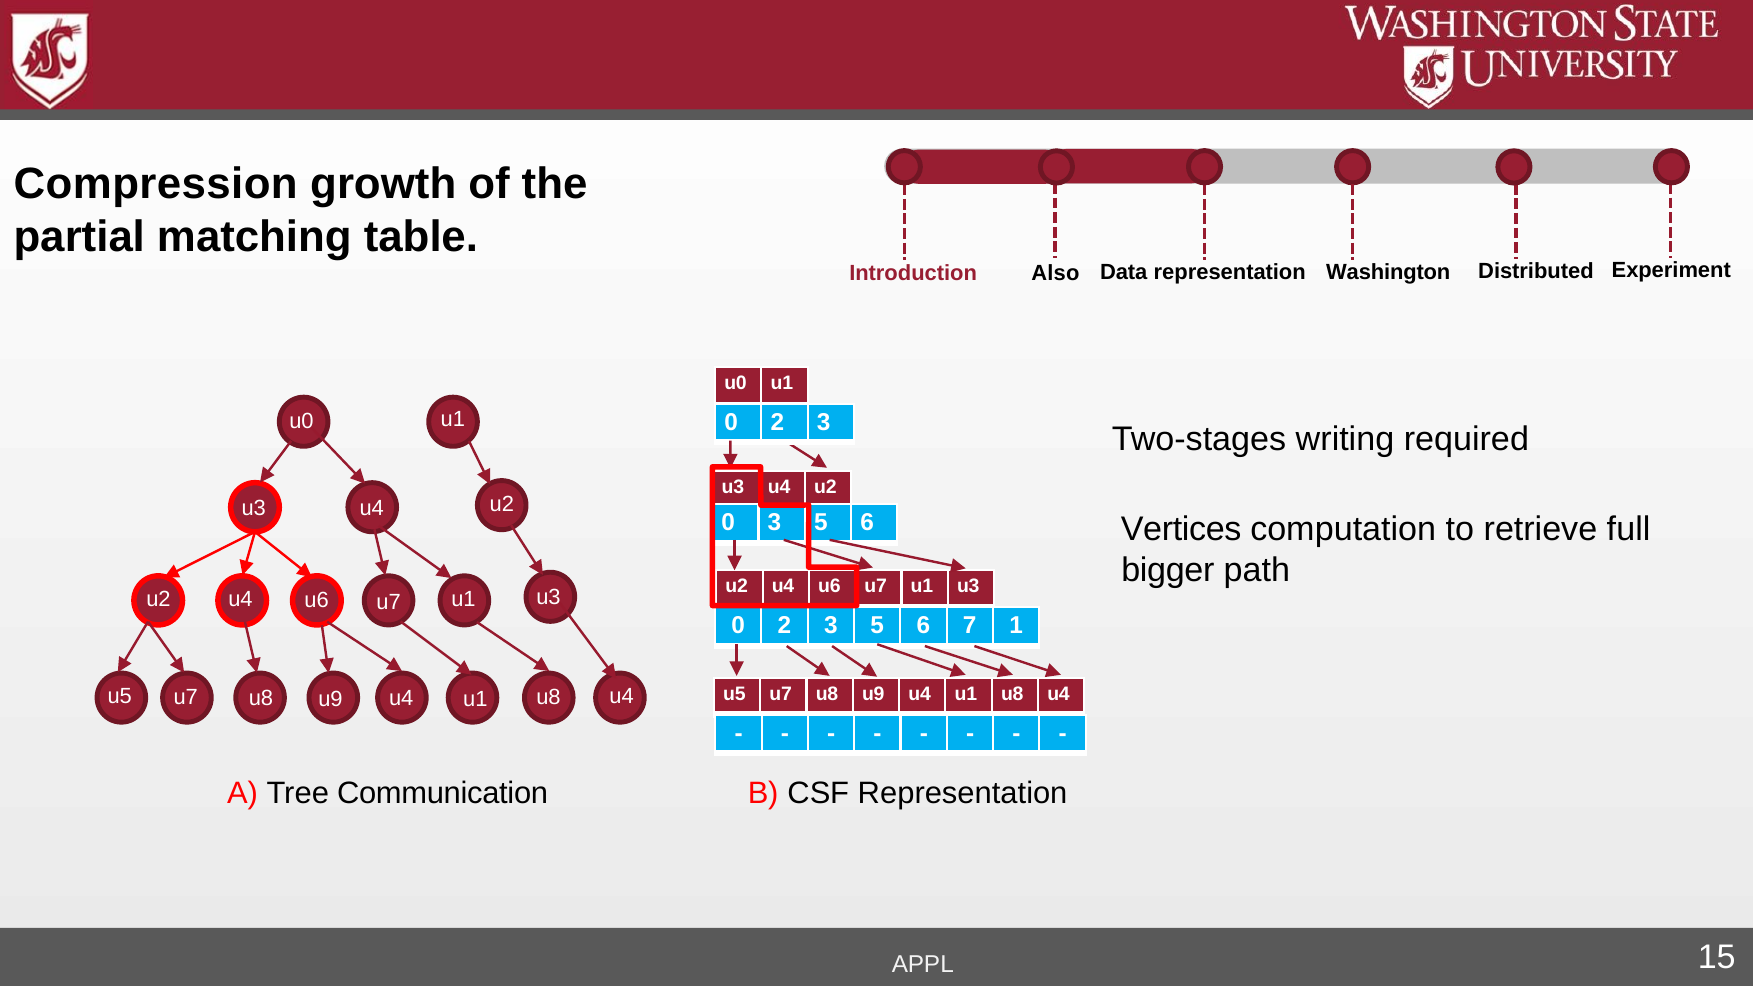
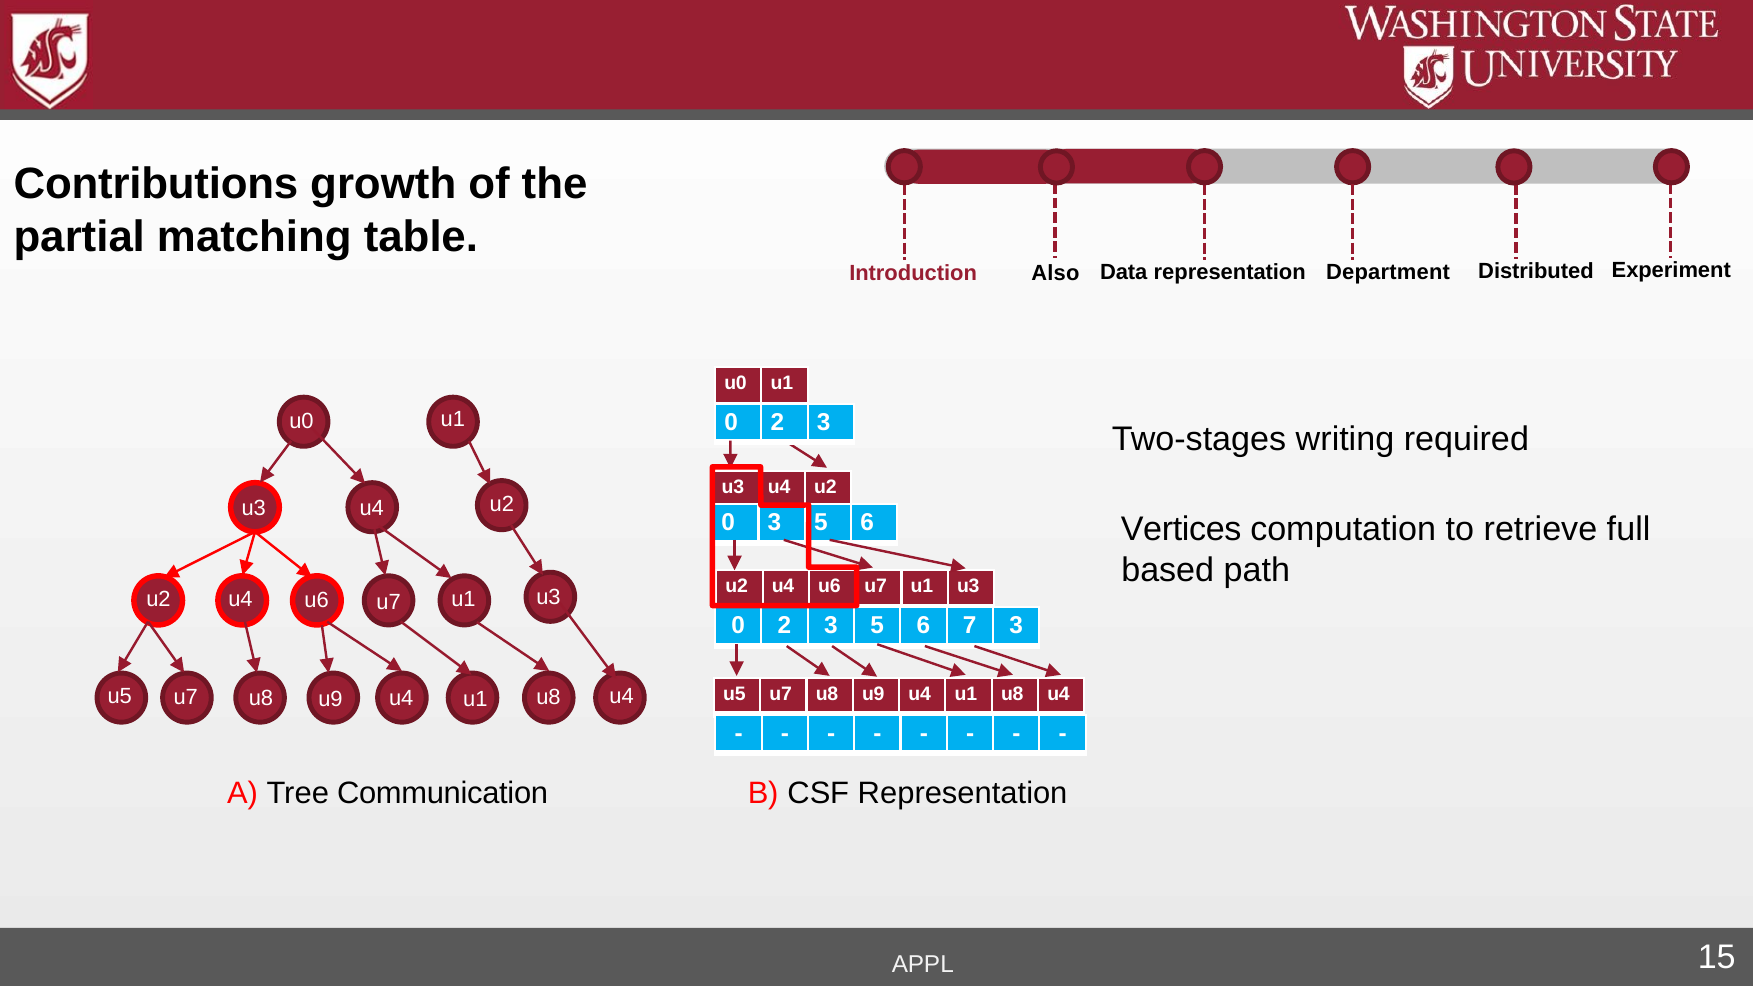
Compression: Compression -> Contributions
Washington: Washington -> Department
bigger: bigger -> based
7 1: 1 -> 3
